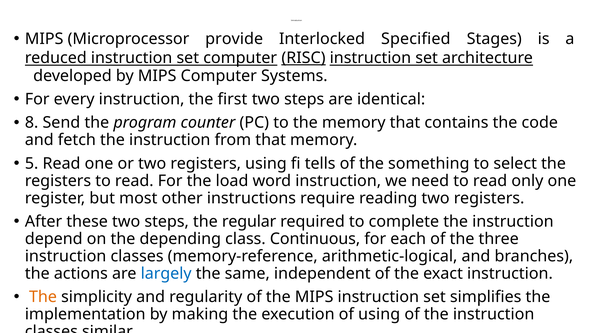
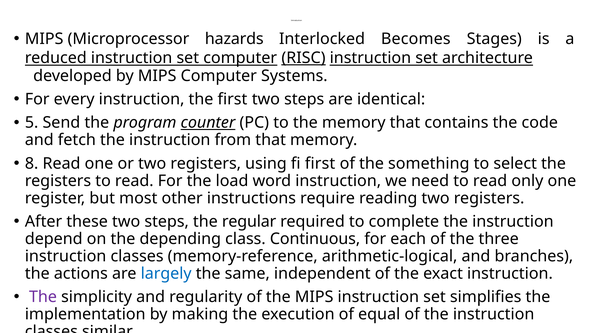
provide: provide -> hazards
Specified: Specified -> Becomes
8: 8 -> 5
counter underline: none -> present
5: 5 -> 8
fi tells: tells -> first
The at (43, 297) colour: orange -> purple
of using: using -> equal
